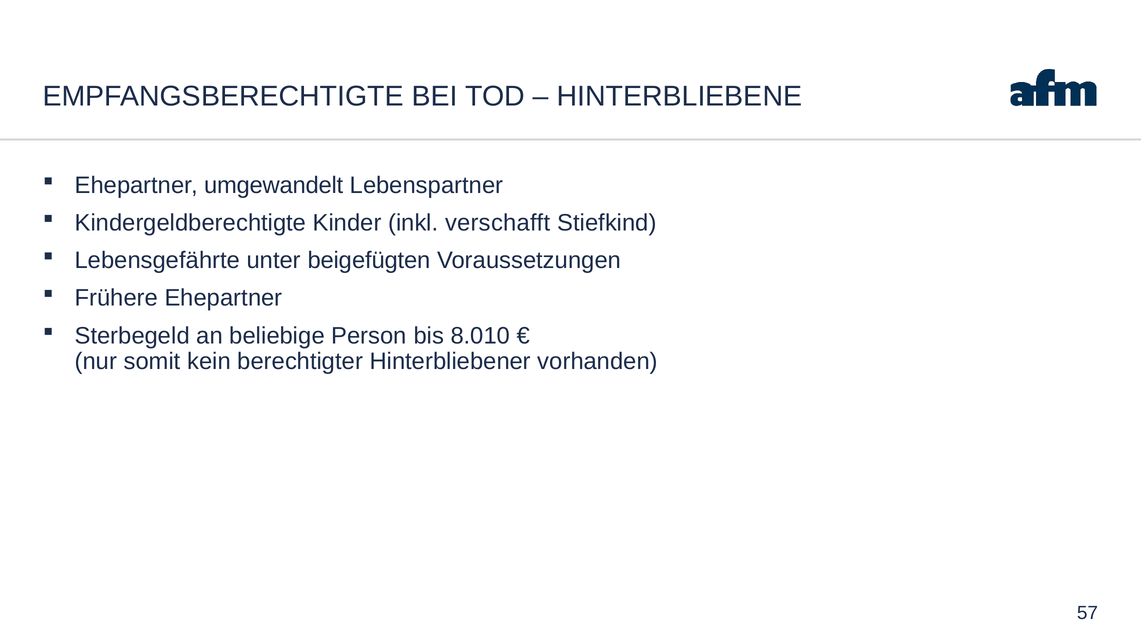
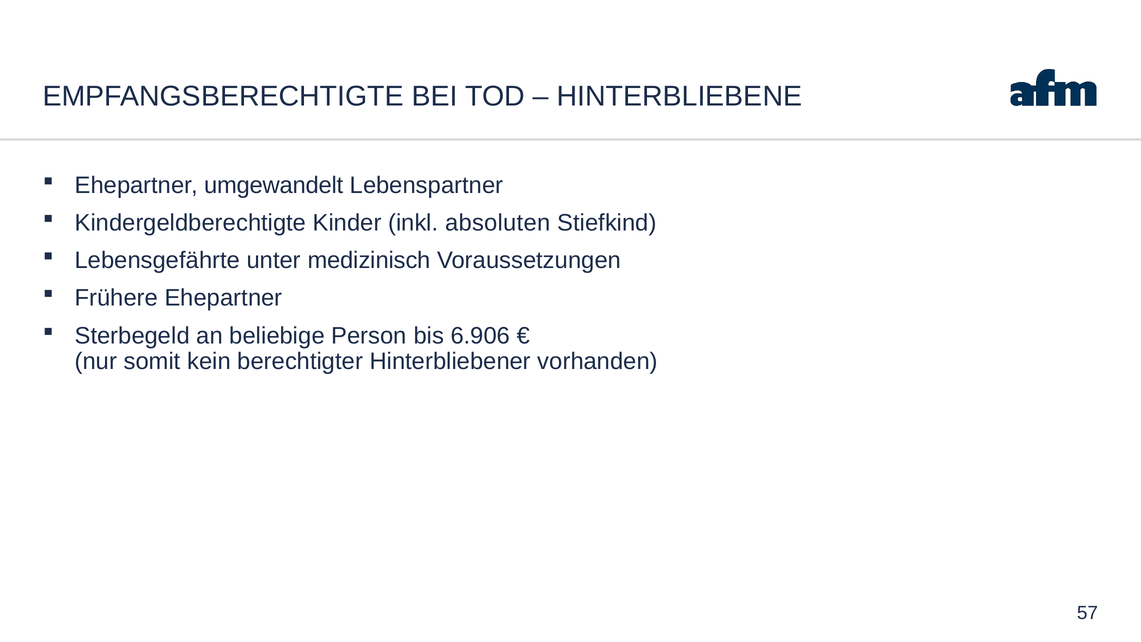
verschafft: verschafft -> absoluten
beigefügten: beigefügten -> medizinisch
8.010: 8.010 -> 6.906
